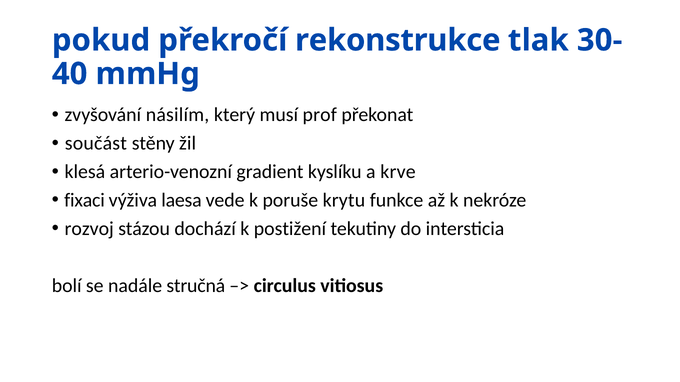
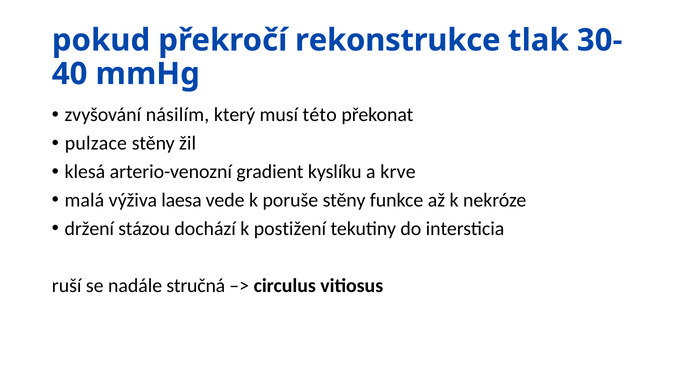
prof: prof -> této
součást: součást -> pulzace
fixaci: fixaci -> malá
poruše krytu: krytu -> stěny
rozvoj: rozvoj -> držení
bolí: bolí -> ruší
